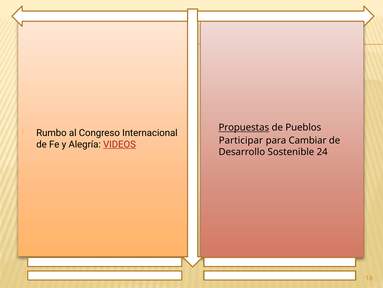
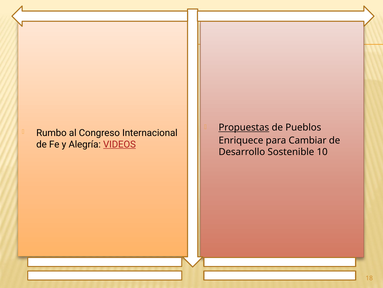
Participar: Participar -> Enriquece
24: 24 -> 10
